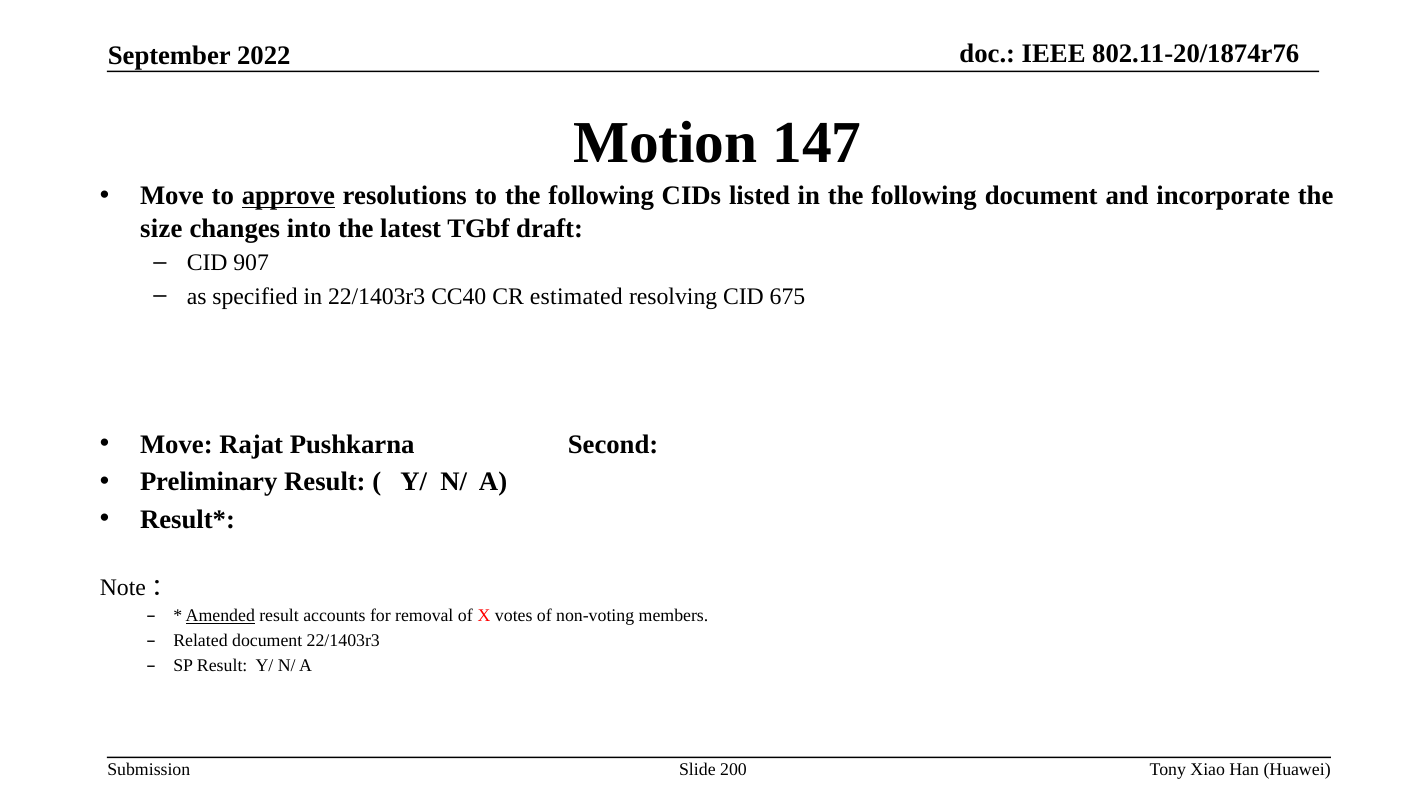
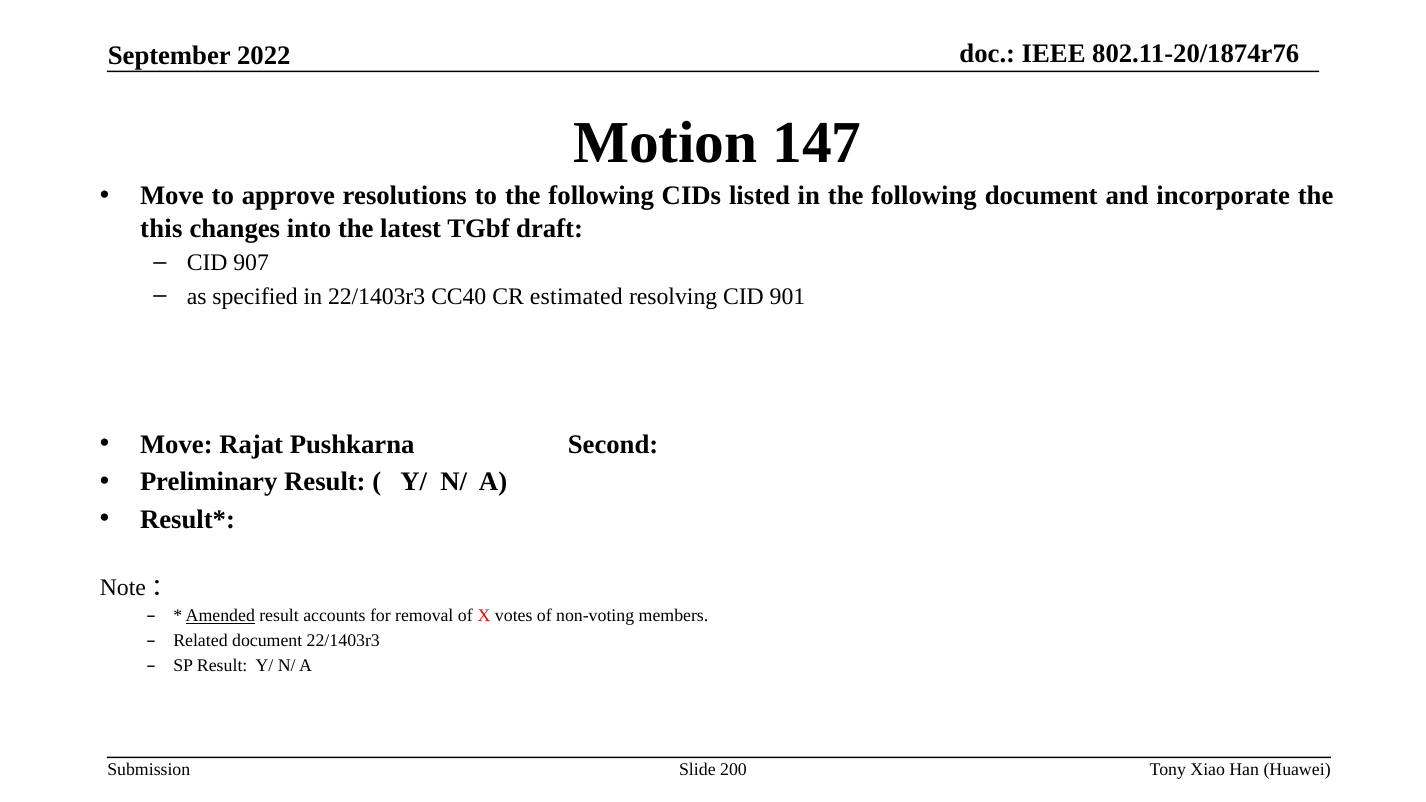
approve underline: present -> none
size: size -> this
675: 675 -> 901
